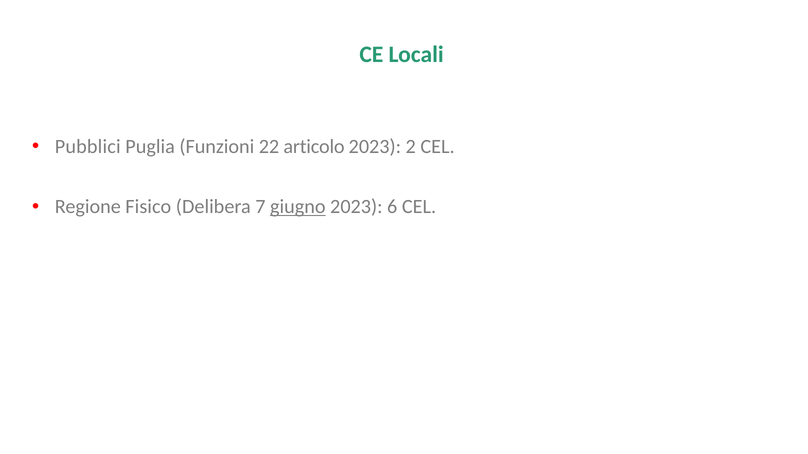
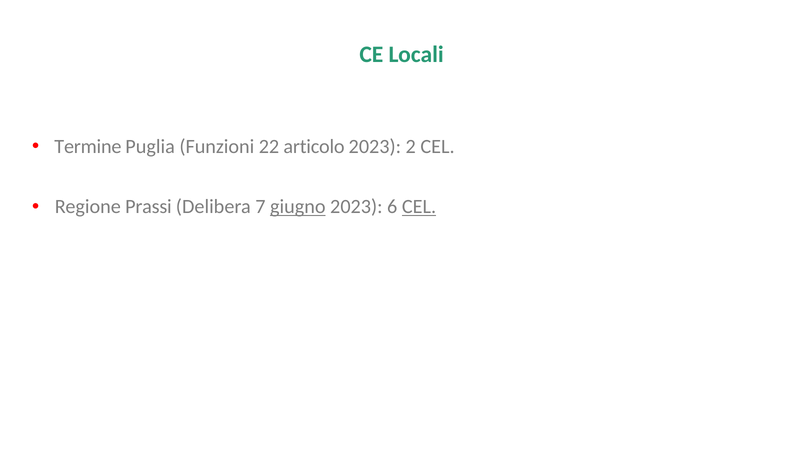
Pubblici: Pubblici -> Termine
Fisico: Fisico -> Prassi
CEL at (419, 207) underline: none -> present
